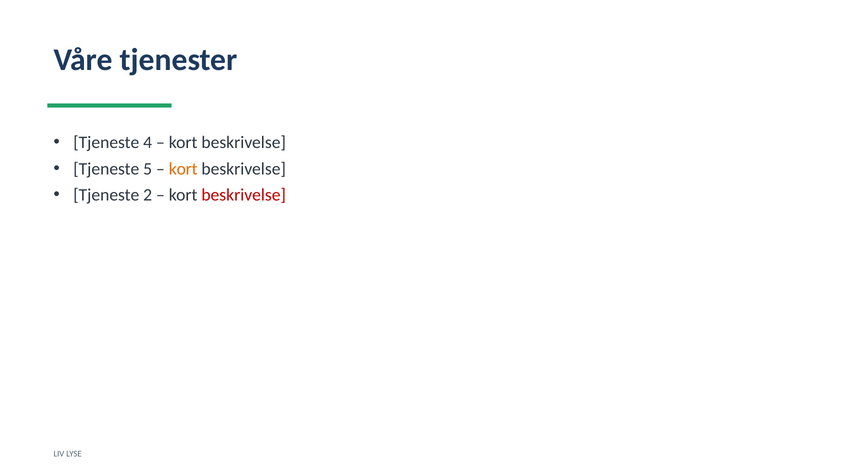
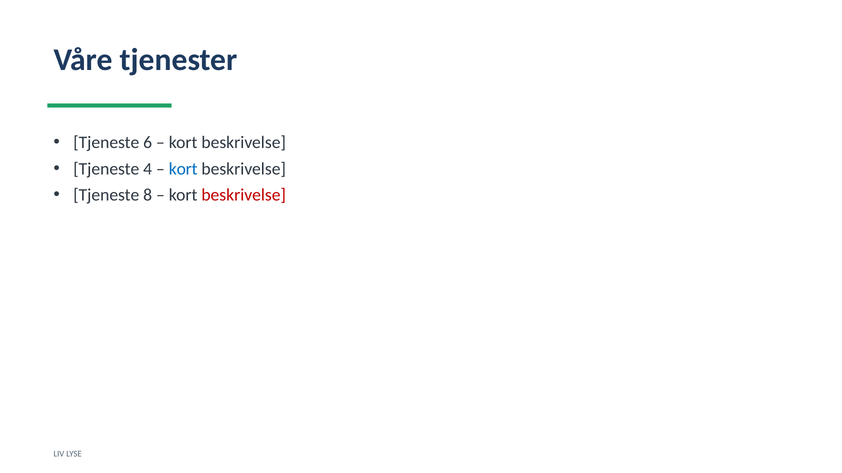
4: 4 -> 6
5: 5 -> 4
kort at (183, 169) colour: orange -> blue
2: 2 -> 8
